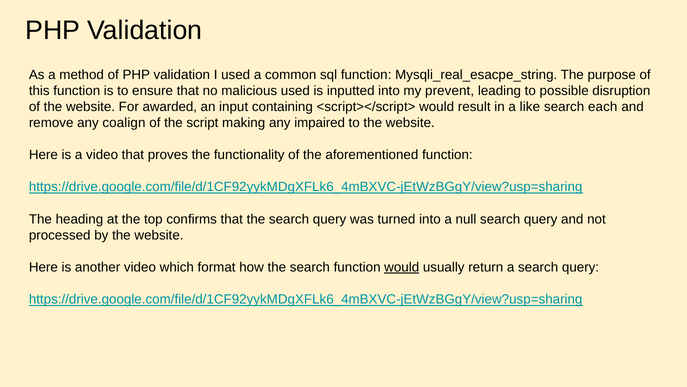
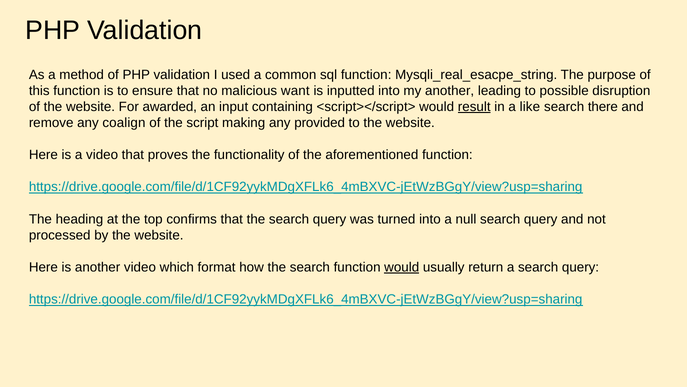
malicious used: used -> want
my prevent: prevent -> another
result underline: none -> present
each: each -> there
impaired: impaired -> provided
